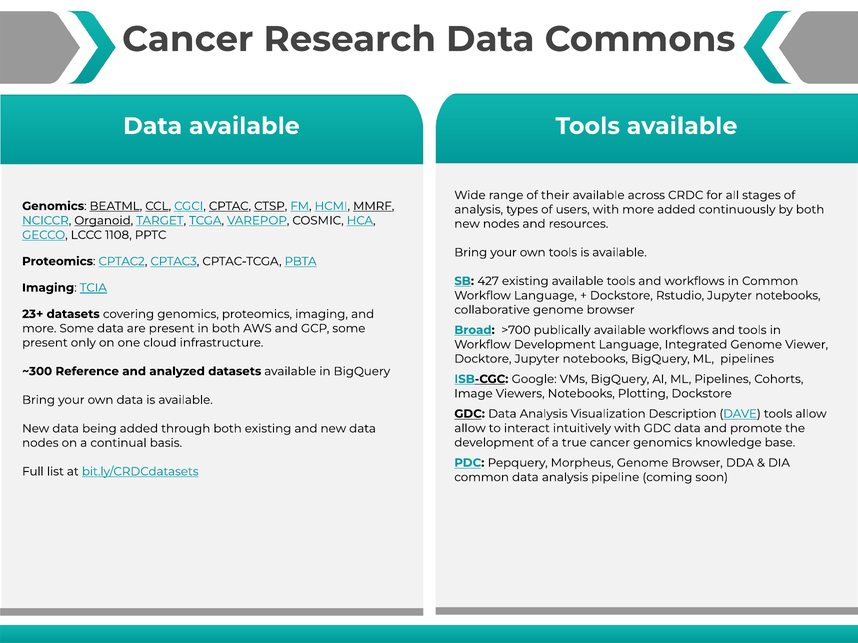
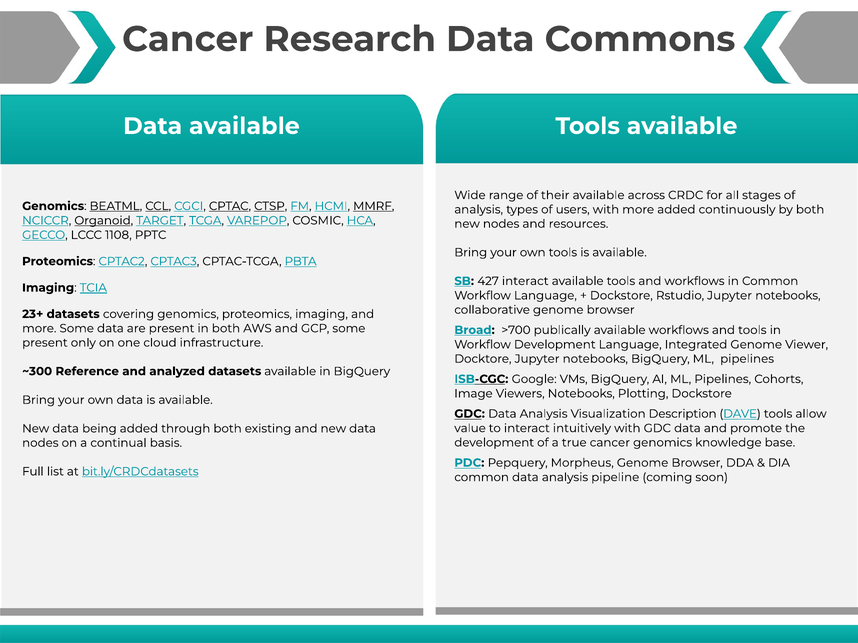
427 existing: existing -> interact
allow at (470, 429): allow -> value
